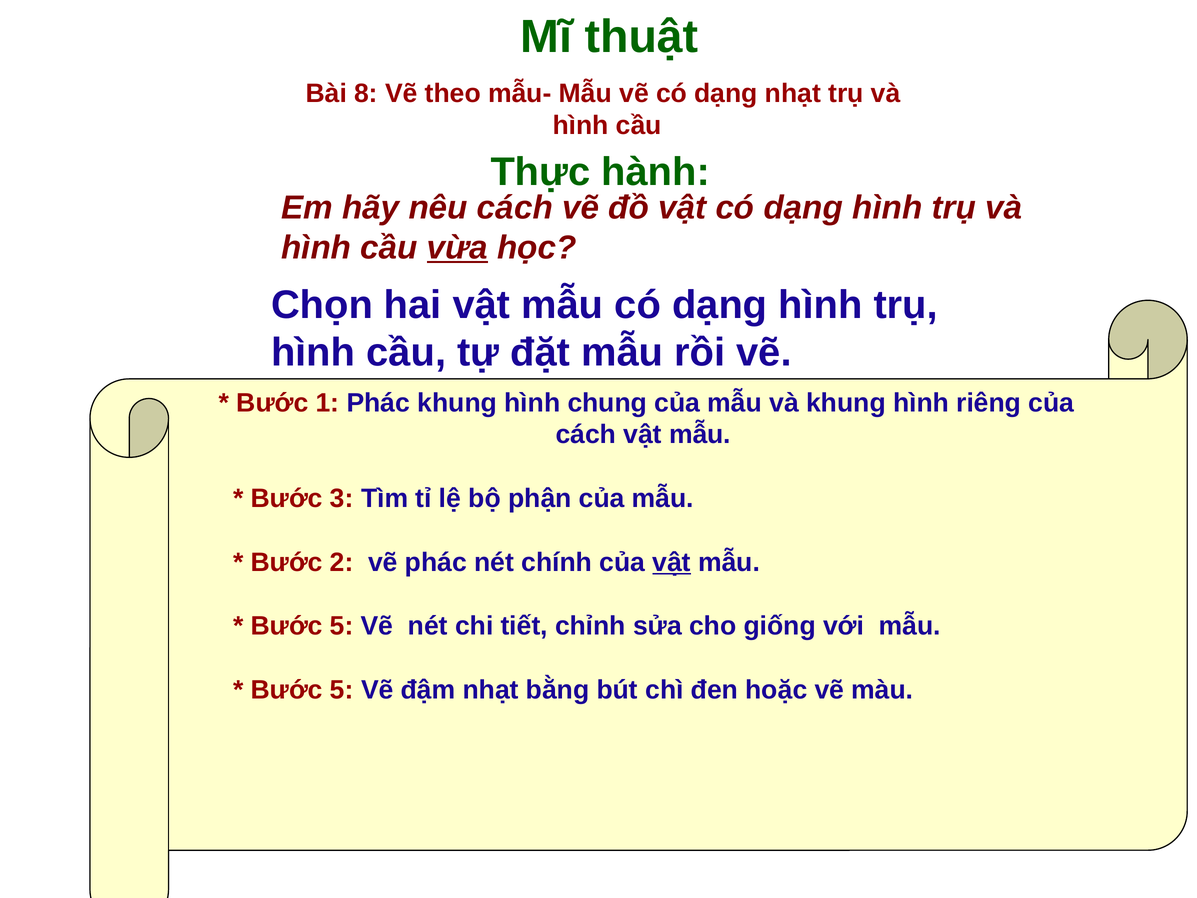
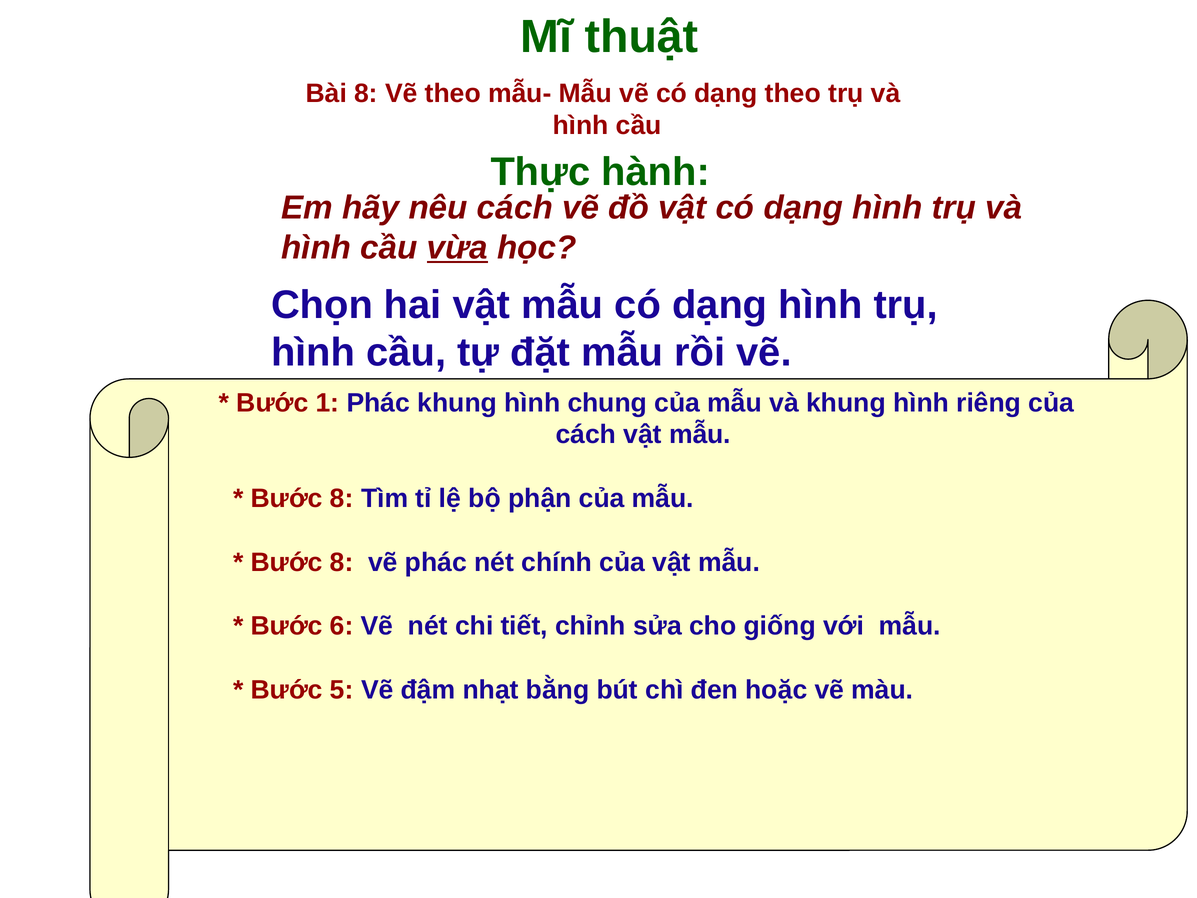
dạng nhạt: nhạt -> theo
3 at (342, 498): 3 -> 8
2 at (342, 562): 2 -> 8
vật at (672, 562) underline: present -> none
5 at (342, 626): 5 -> 6
